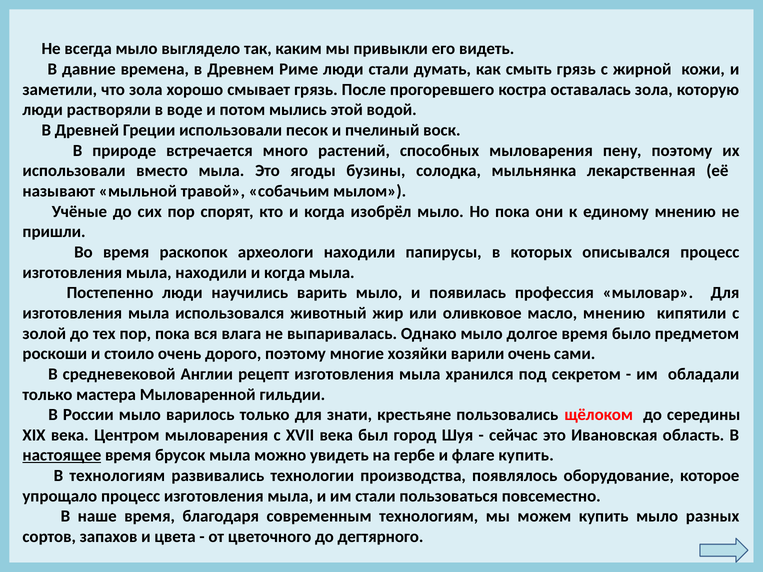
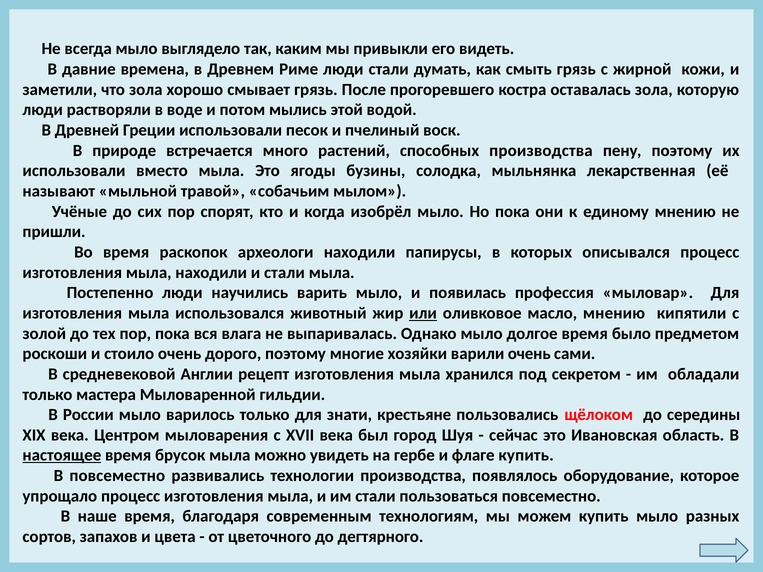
способных мыловарения: мыловарения -> производства
находили и когда: когда -> стали
или underline: none -> present
В технологиям: технологиям -> повсеместно
